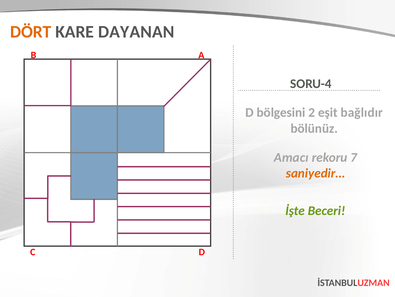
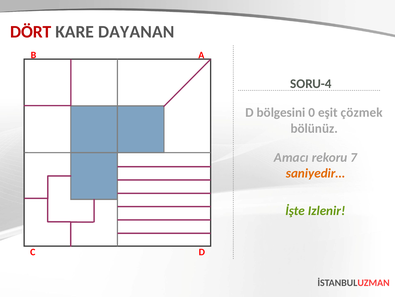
DÖRT colour: orange -> red
2: 2 -> 0
bağlıdır: bağlıdır -> çözmek
Beceri: Beceri -> Izlenir
